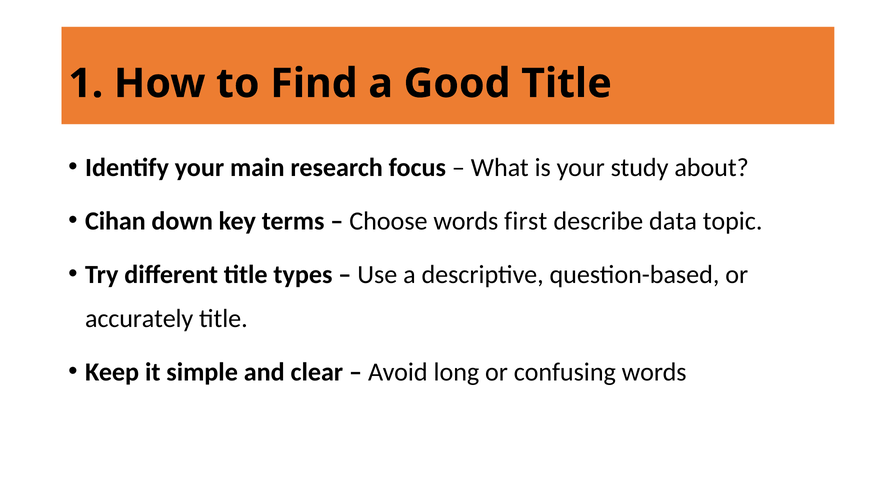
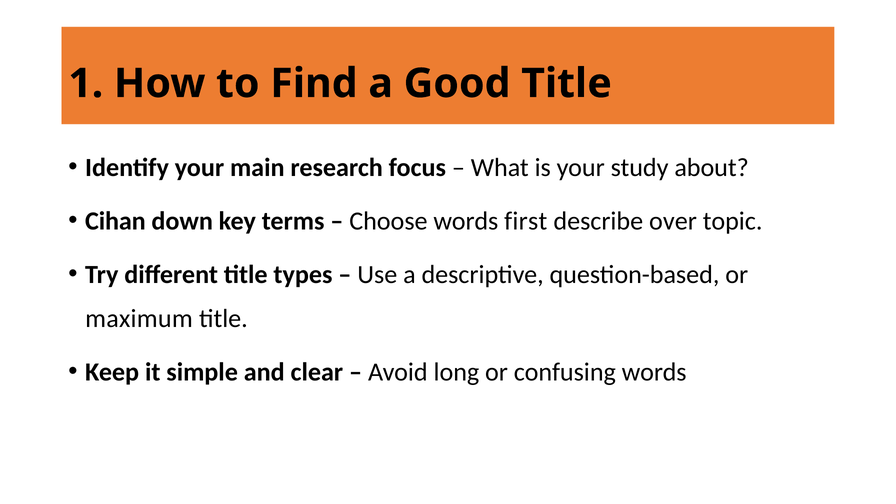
data: data -> over
accurately: accurately -> maximum
